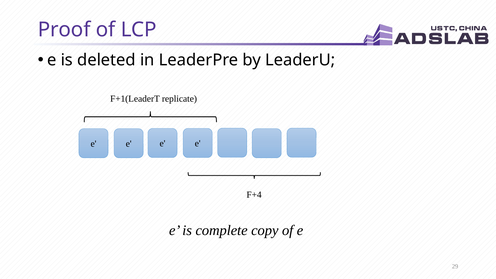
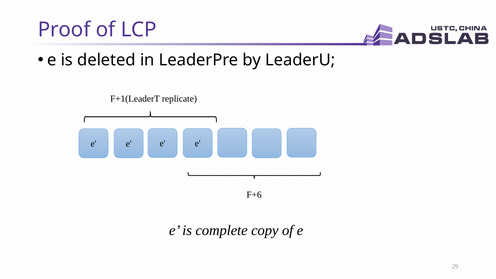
F+4: F+4 -> F+6
